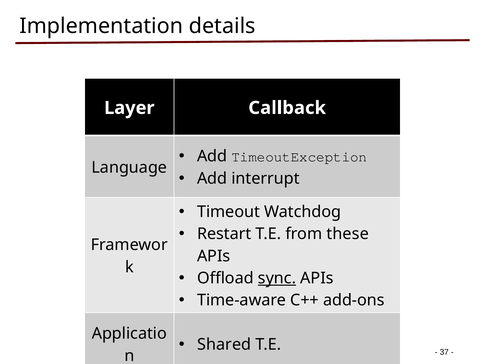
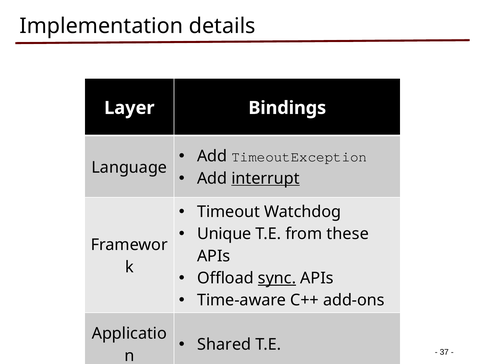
Callback: Callback -> Bindings
interrupt underline: none -> present
Restart: Restart -> Unique
